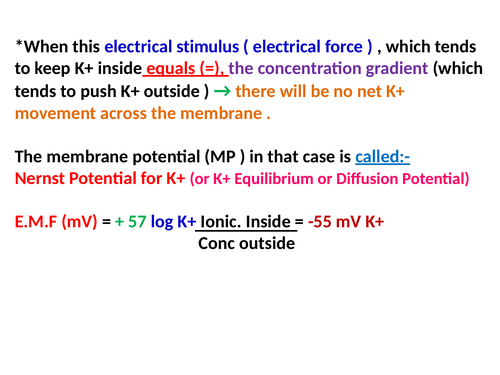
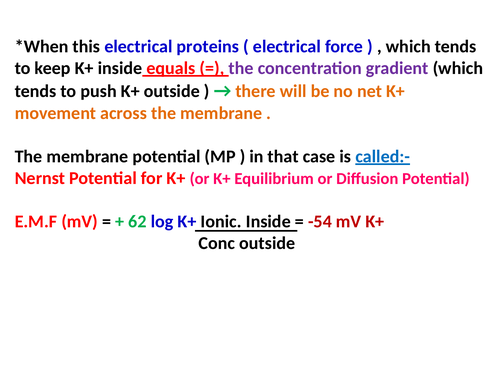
stimulus: stimulus -> proteins
57: 57 -> 62
-55: -55 -> -54
